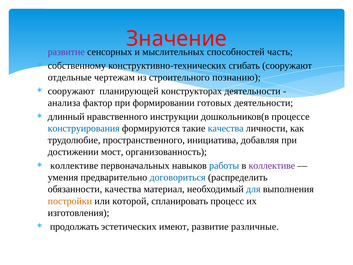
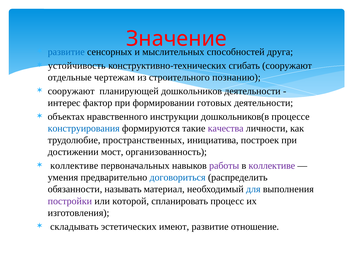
развитие at (66, 52) colour: purple -> blue
часть: часть -> друга
собственному: собственному -> устойчивость
конструкторах: конструкторах -> дошкольников
анализа: анализа -> интерес
длинный: длинный -> объектах
качества at (226, 128) colour: blue -> purple
пространственного: пространственного -> пространственных
добавляя: добавляя -> построек
работы colour: blue -> purple
обязанности качества: качества -> называть
постройки colour: orange -> purple
продолжать: продолжать -> складывать
различные: различные -> отношение
